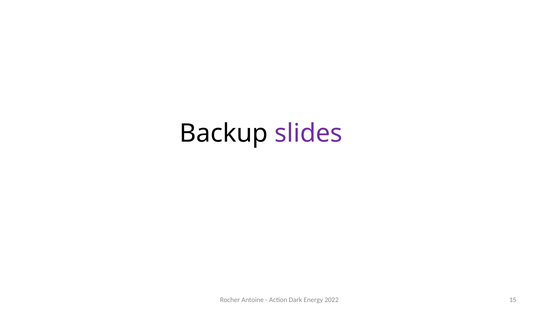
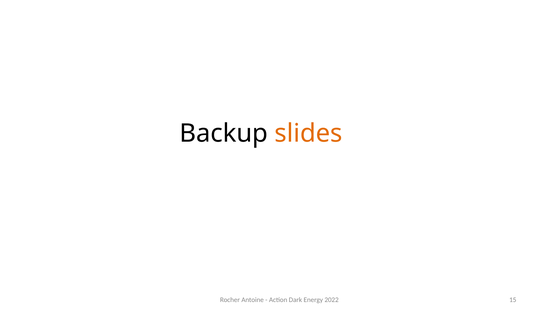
slides colour: purple -> orange
